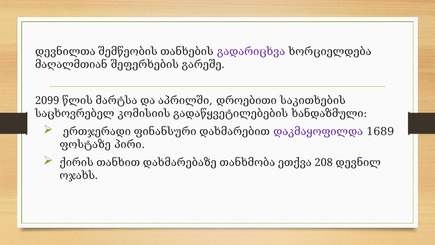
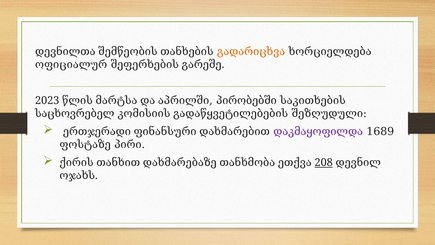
გადარიცხვა colour: purple -> orange
მაღალმთიან: მაღალმთიან -> ოფიციალურ
2099: 2099 -> 2023
დროებითი: დროებითი -> პირობებში
ხანდაზმული: ხანდაზმული -> შეზღუდული
208 underline: none -> present
